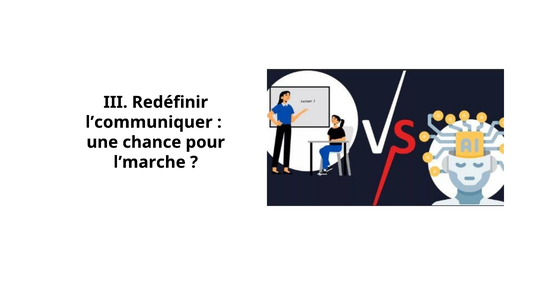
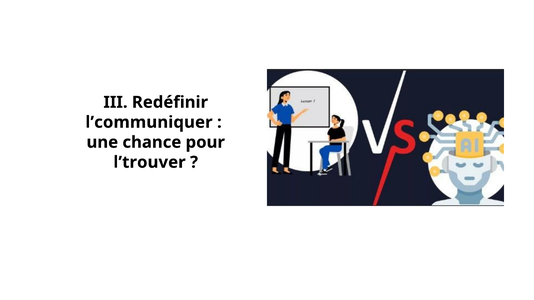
l’marche: l’marche -> l’trouver
